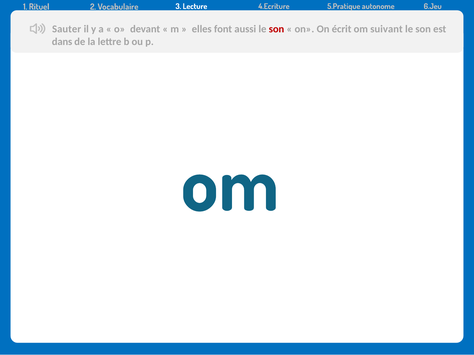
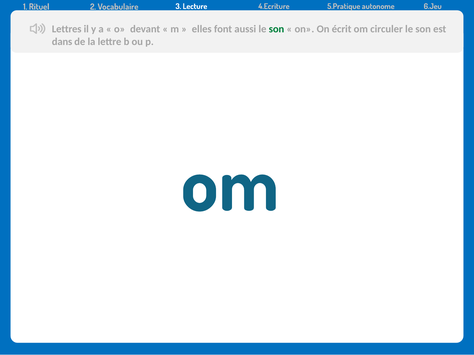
Sauter: Sauter -> Lettres
son at (276, 29) colour: red -> green
suivant: suivant -> circuler
